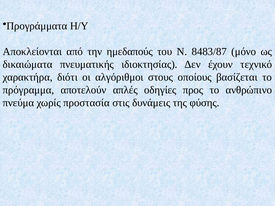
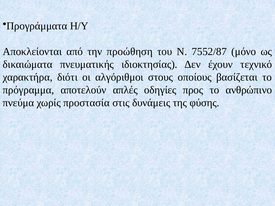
ημεδαπούς: ημεδαπούς -> προώθηση
8483/87: 8483/87 -> 7552/87
